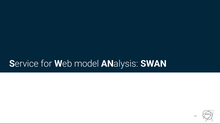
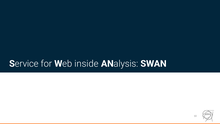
model: model -> inside
